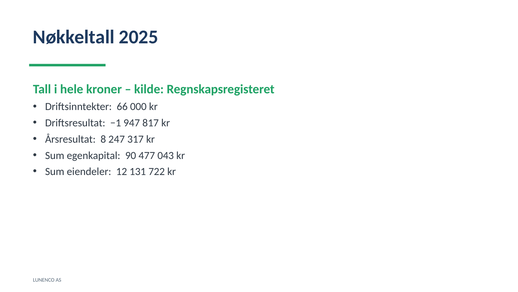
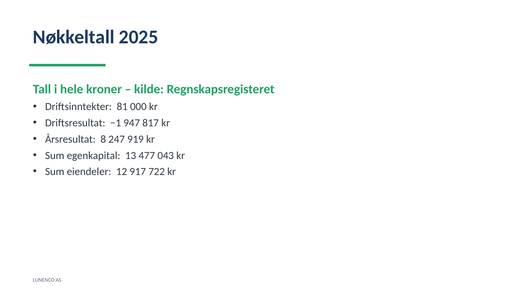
66: 66 -> 81
317: 317 -> 919
90: 90 -> 13
131: 131 -> 917
